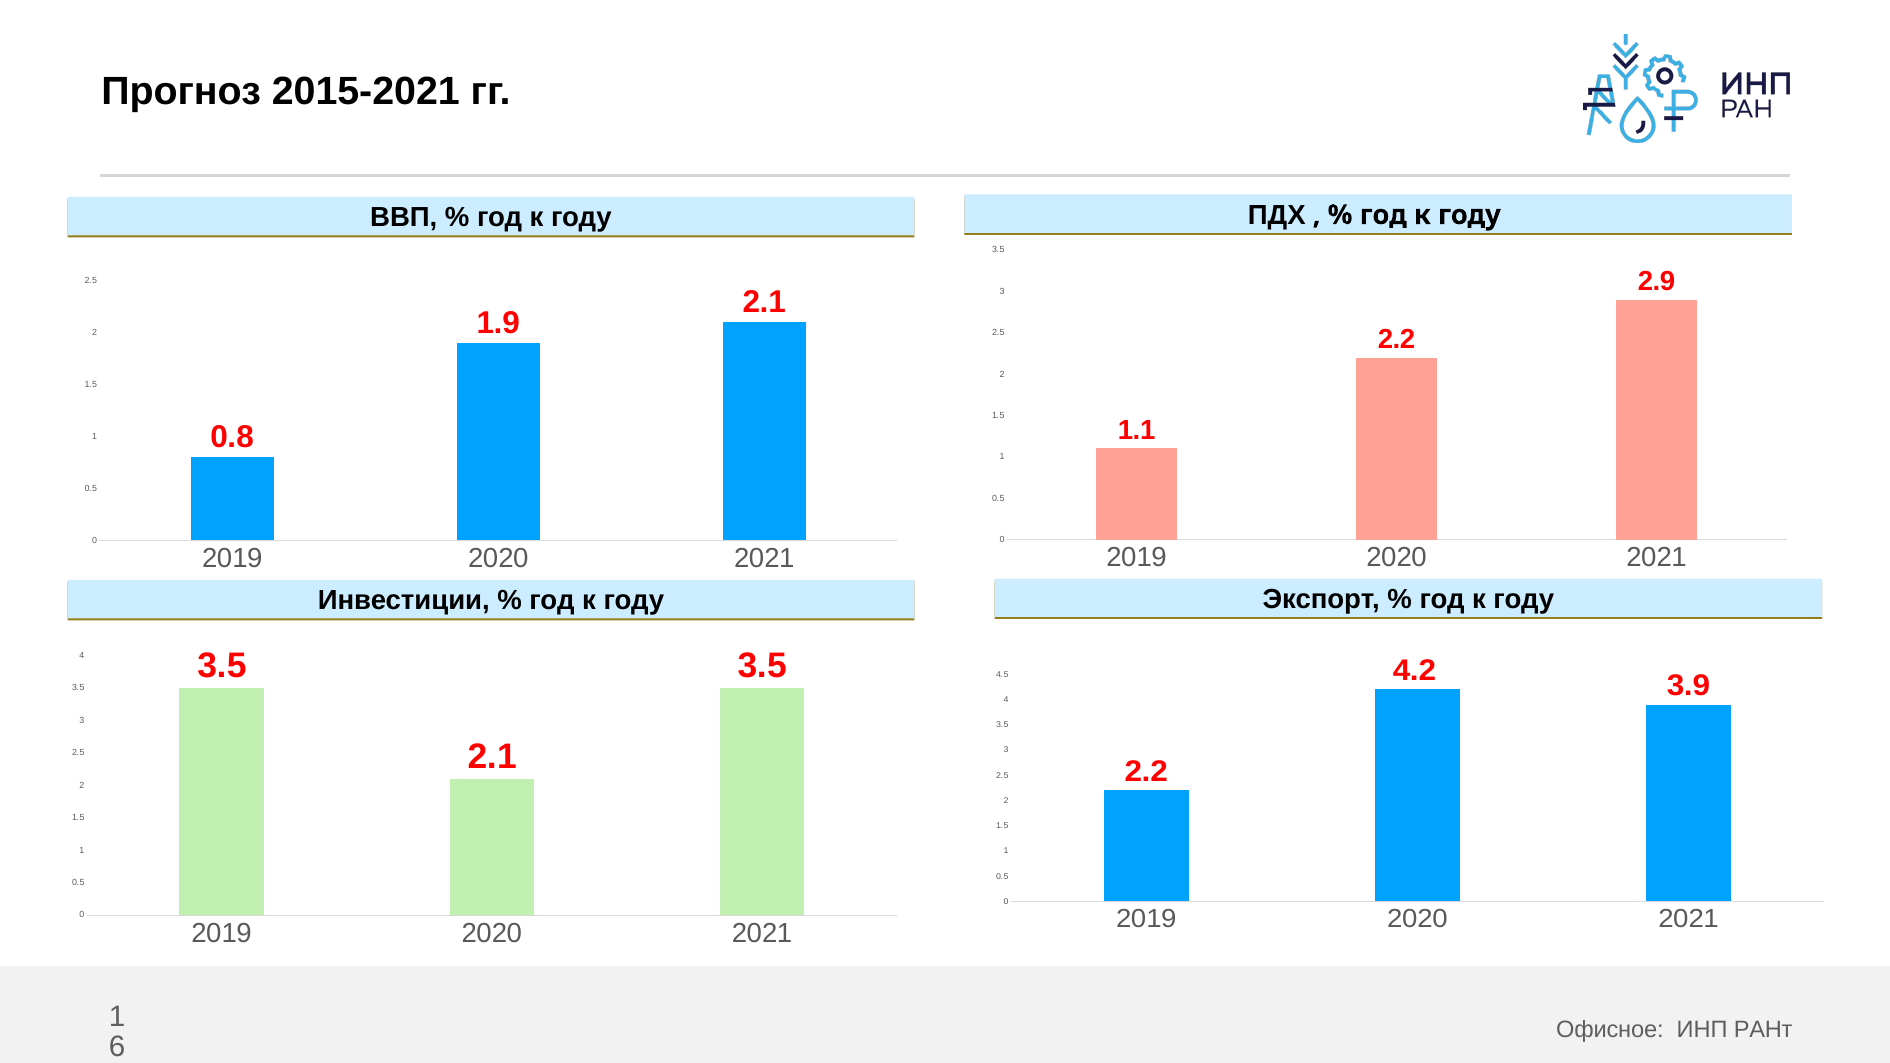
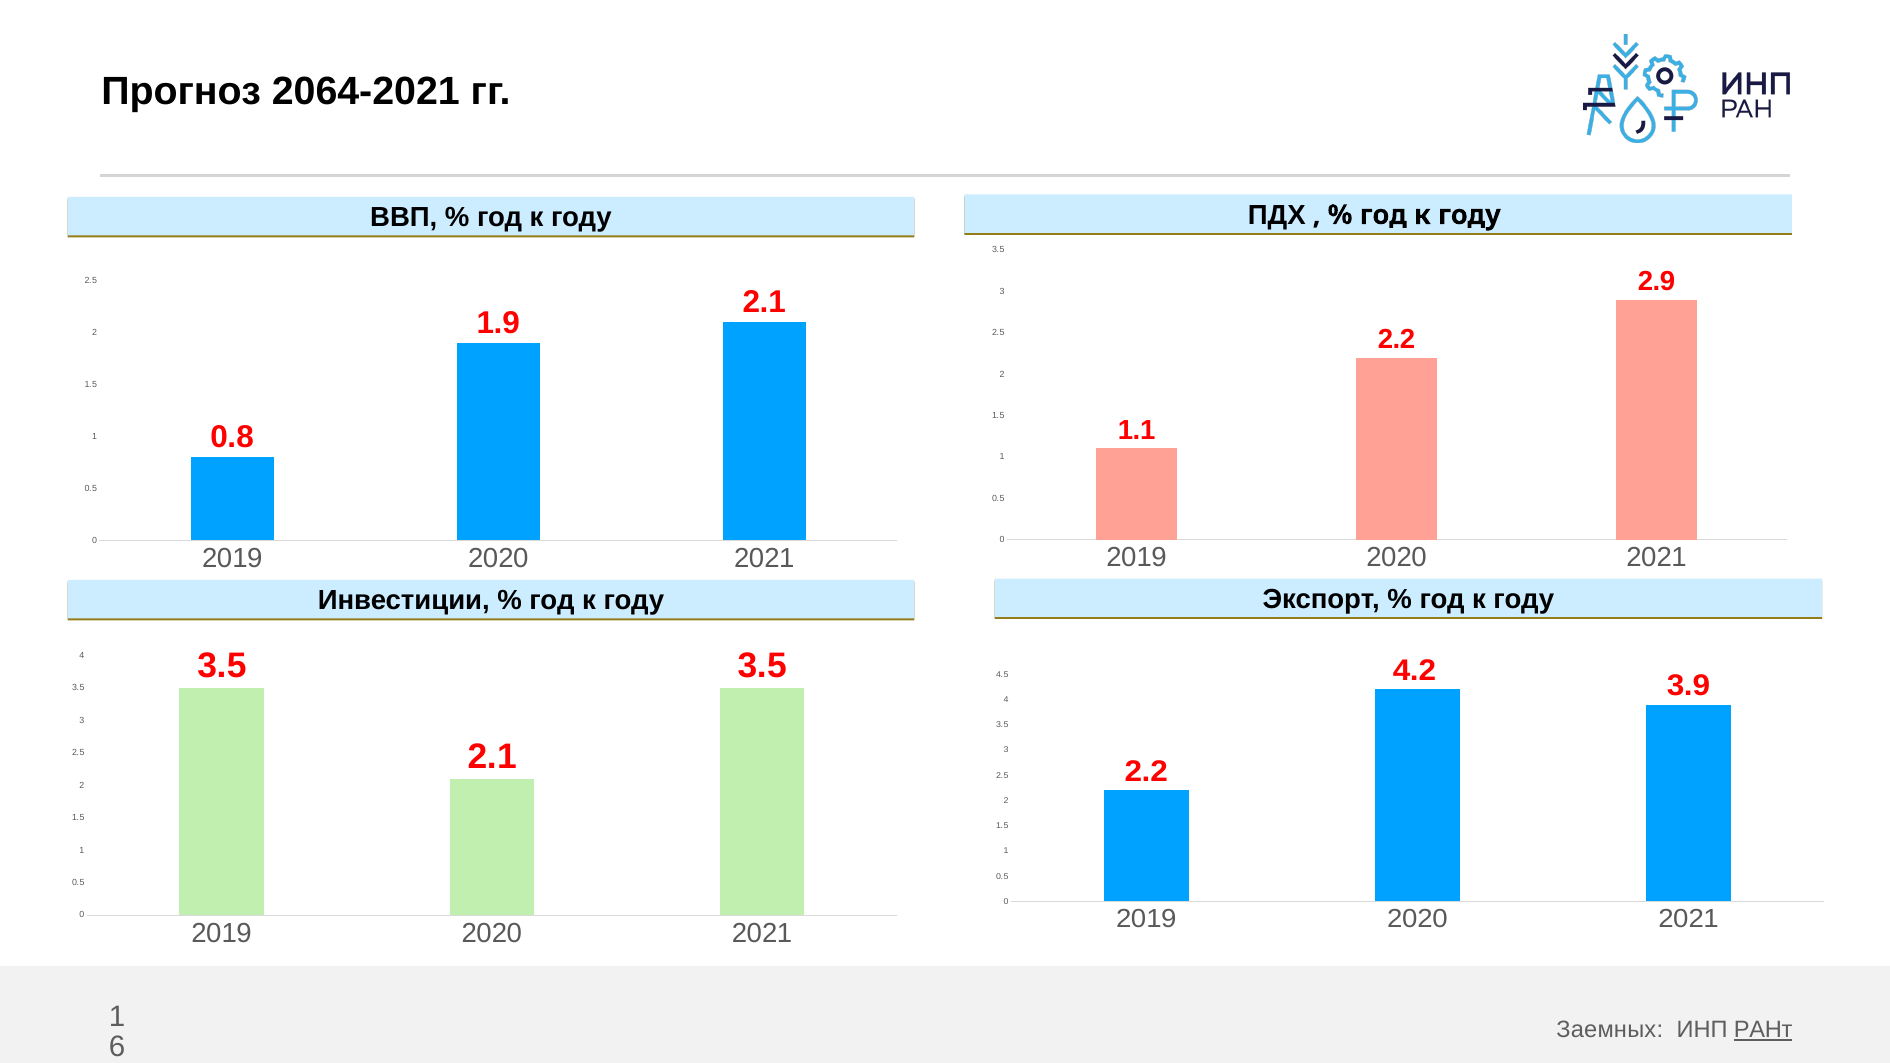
2015-2021: 2015-2021 -> 2064-2021
Офисное: Офисное -> Заемных
РАНт underline: none -> present
